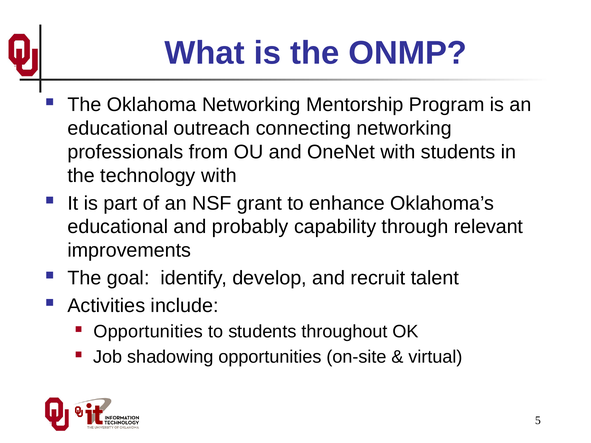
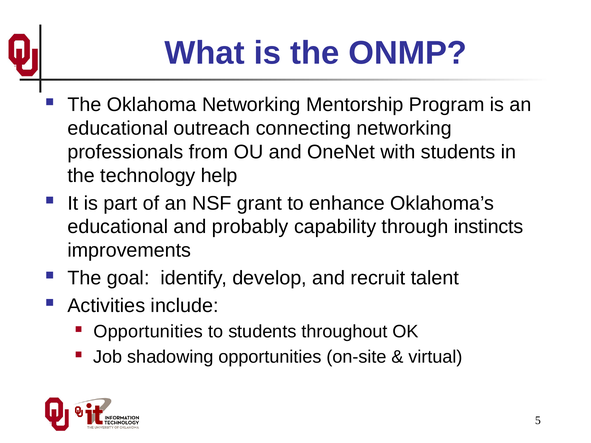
technology with: with -> help
relevant: relevant -> instincts
